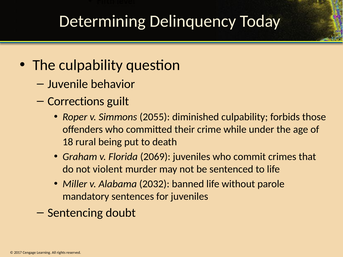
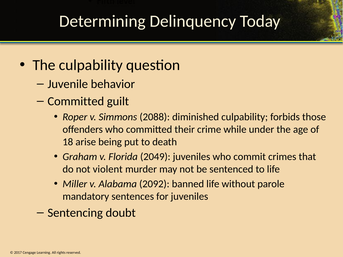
Corrections at (76, 101): Corrections -> Committed
2055: 2055 -> 2088
rural: rural -> arise
2069: 2069 -> 2049
2032: 2032 -> 2092
